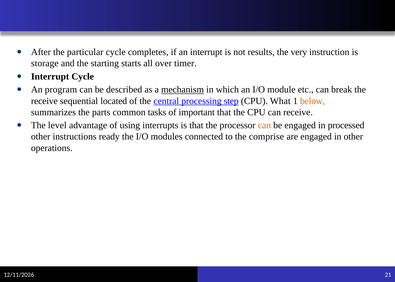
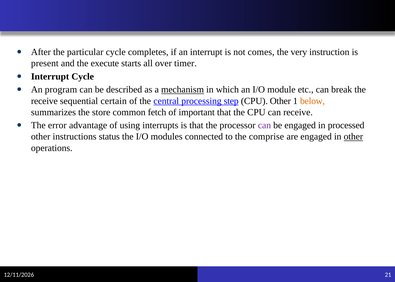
results: results -> comes
storage: storage -> present
starting: starting -> execute
located: located -> certain
CPU What: What -> Other
parts: parts -> store
tasks: tasks -> fetch
level: level -> error
can at (264, 125) colour: orange -> purple
ready: ready -> status
other at (353, 137) underline: none -> present
